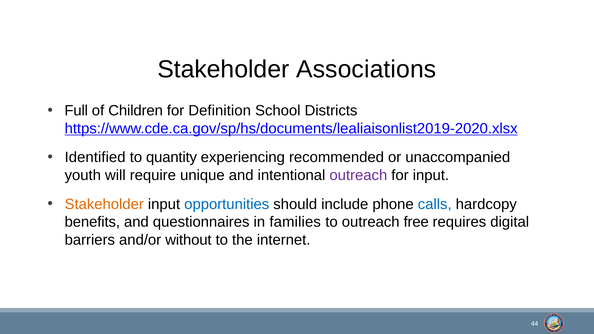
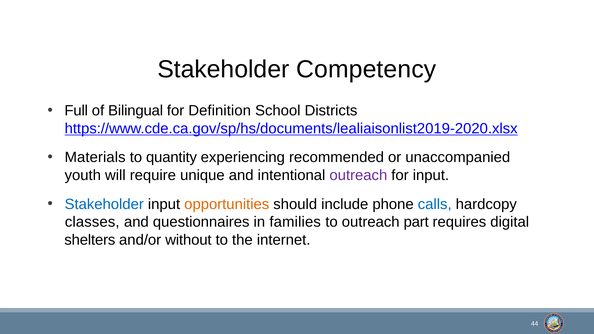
Associations: Associations -> Competency
Children: Children -> Bilingual
Identified: Identified -> Materials
Stakeholder at (104, 204) colour: orange -> blue
opportunities colour: blue -> orange
benefits: benefits -> classes
free: free -> part
barriers: barriers -> shelters
